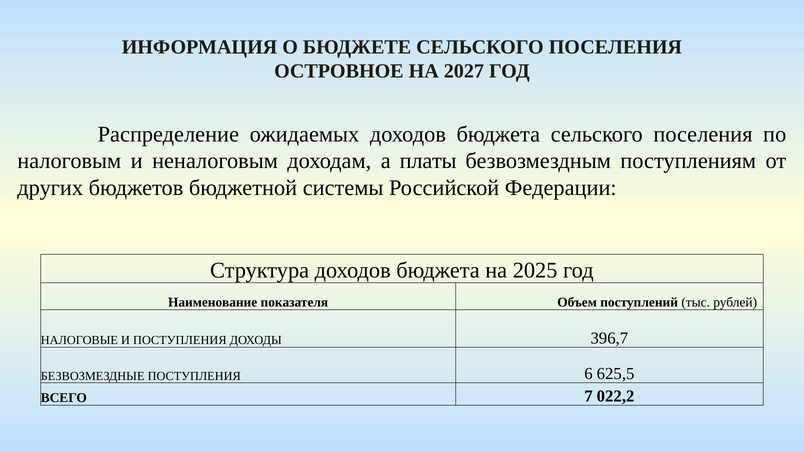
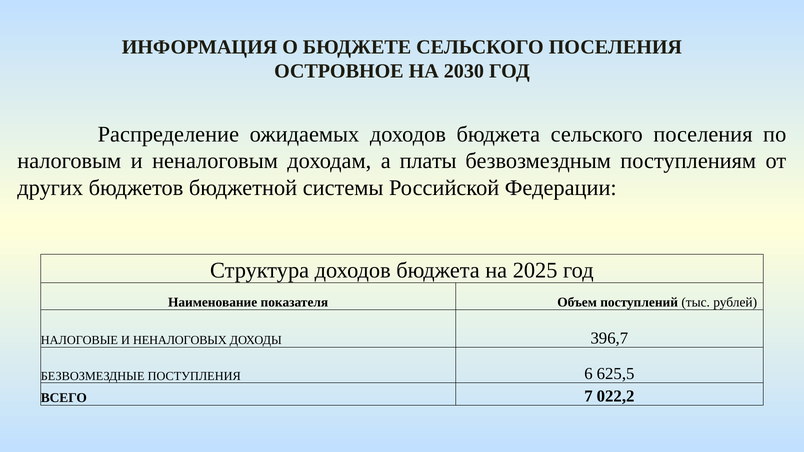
2027: 2027 -> 2030
И ПОСТУПЛЕНИЯ: ПОСТУПЛЕНИЯ -> НЕНАЛОГОВЫХ
